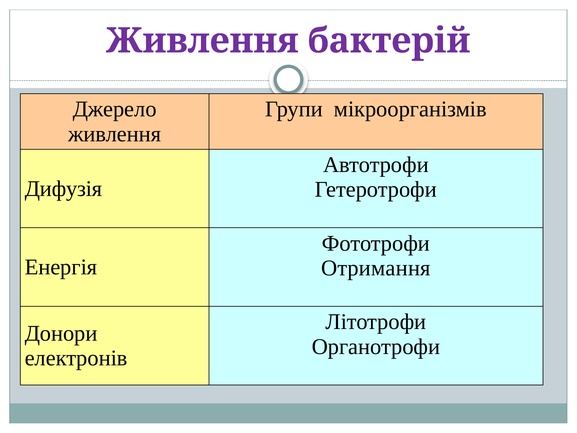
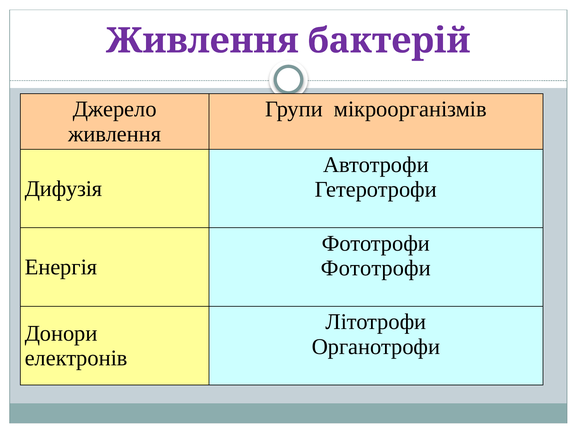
Отримання at (376, 268): Отримання -> Фототрофи
